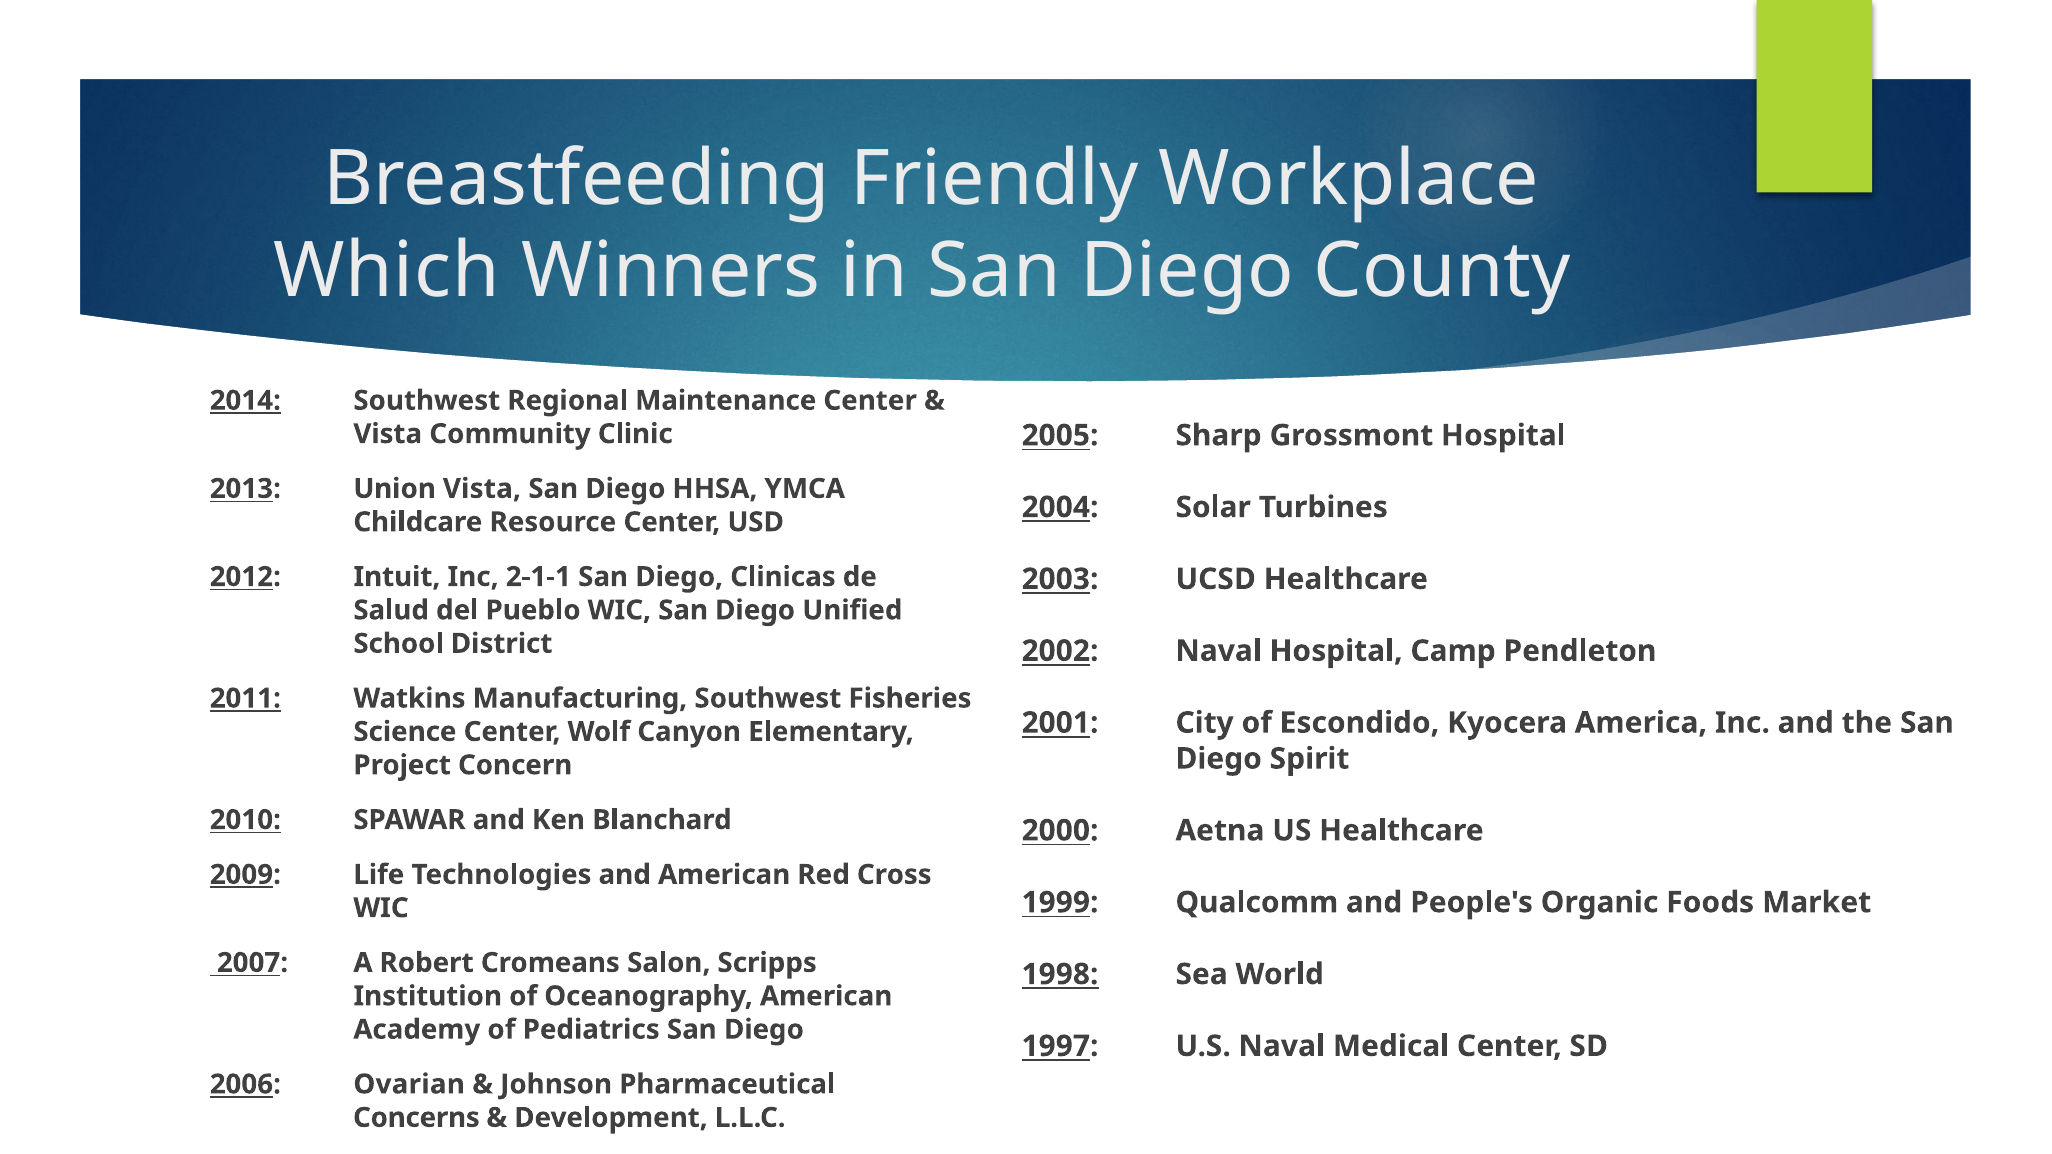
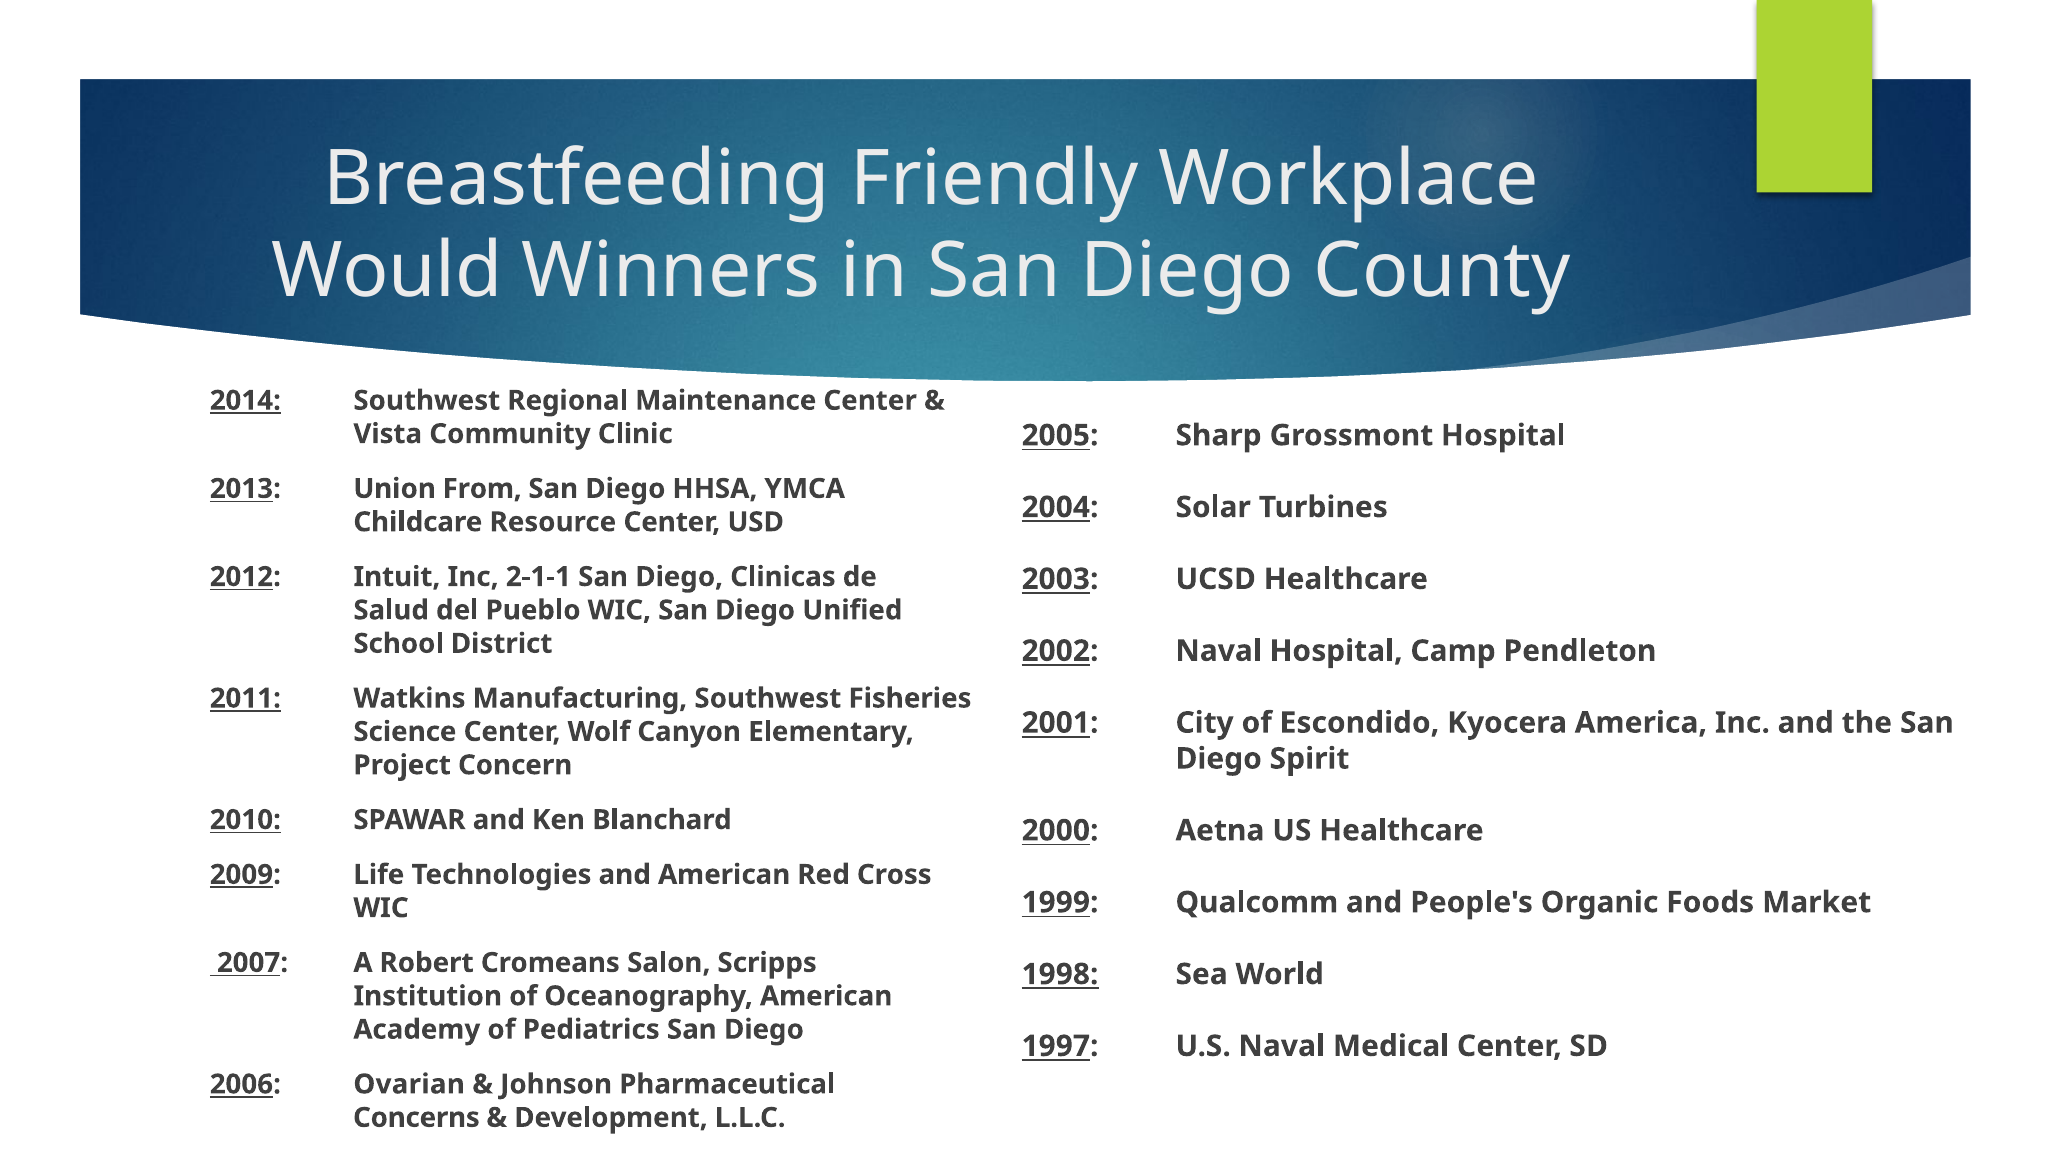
Which: Which -> Would
Union Vista: Vista -> From
